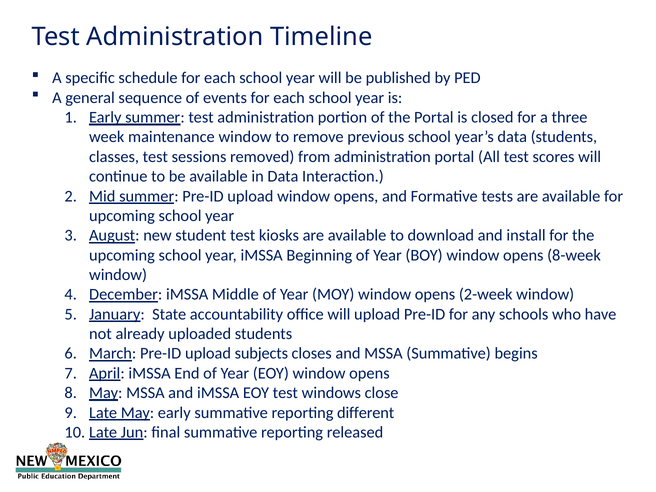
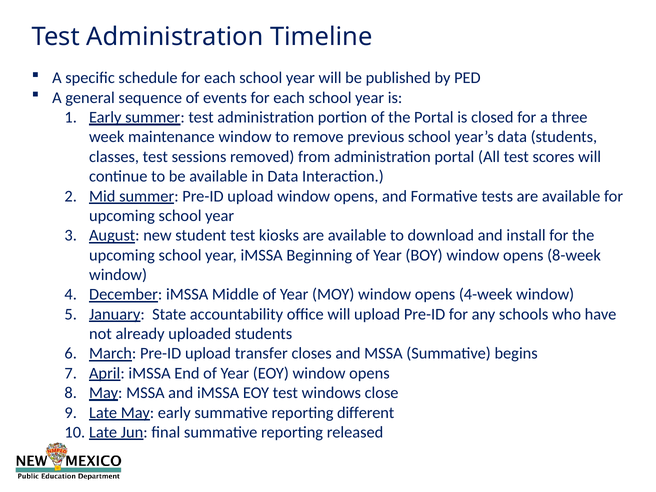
2-week: 2-week -> 4-week
subjects: subjects -> transfer
